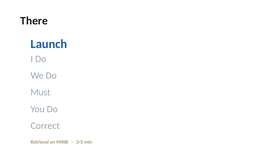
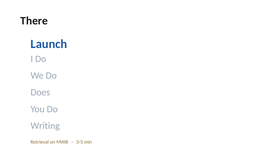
Must: Must -> Does
Correct: Correct -> Writing
